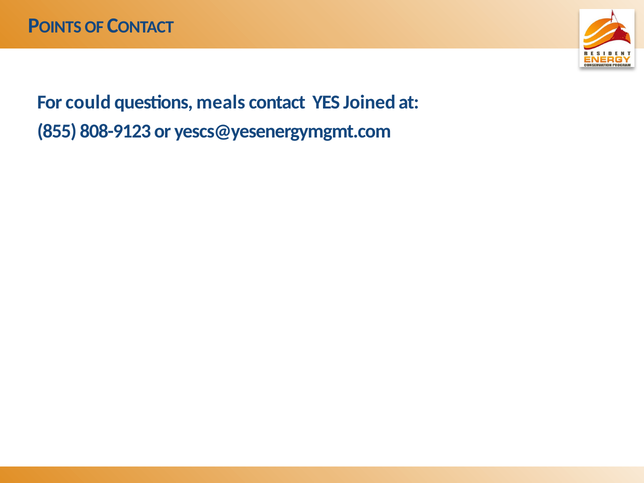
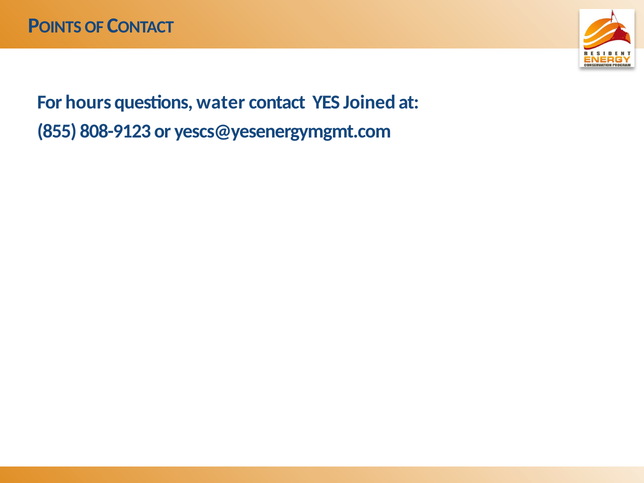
could: could -> hours
meals: meals -> water
